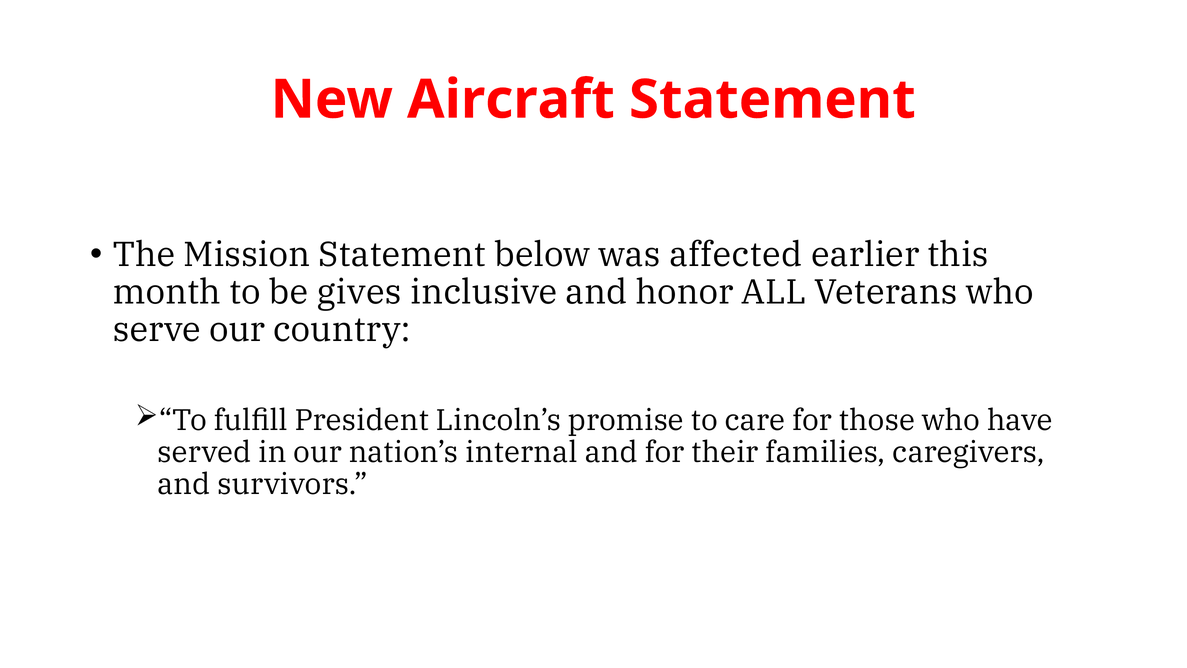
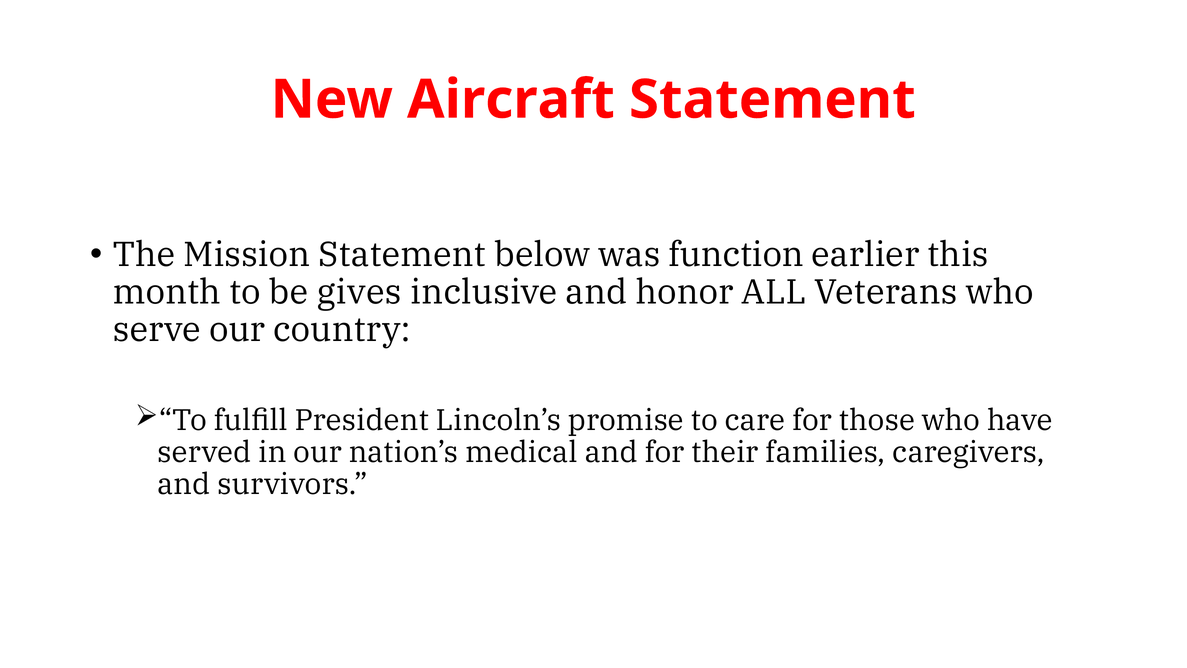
affected: affected -> function
internal: internal -> medical
